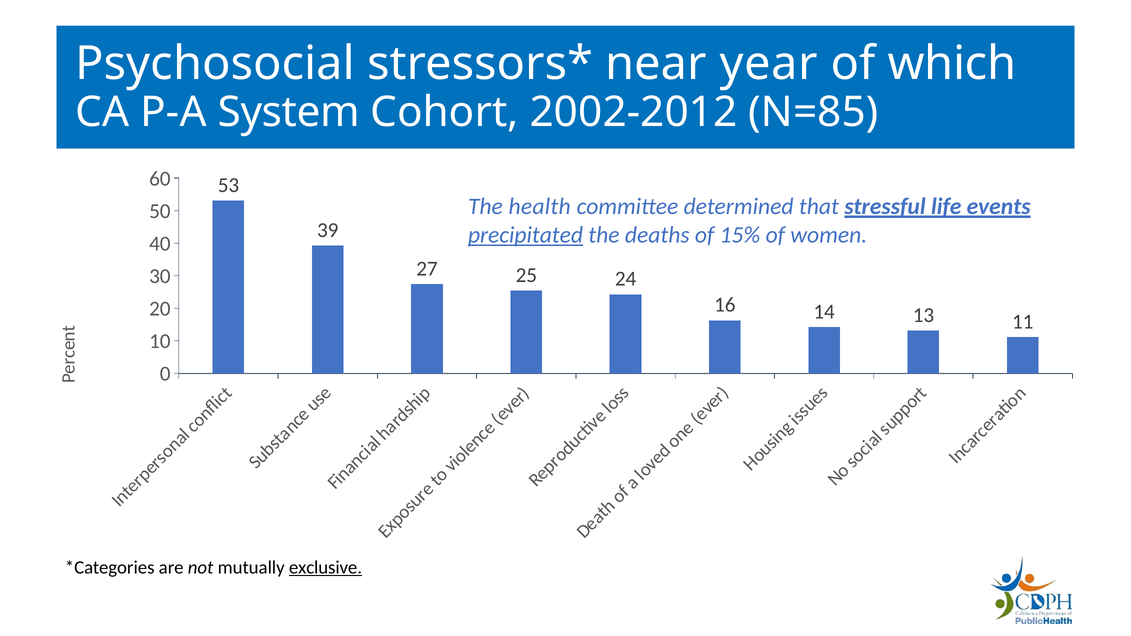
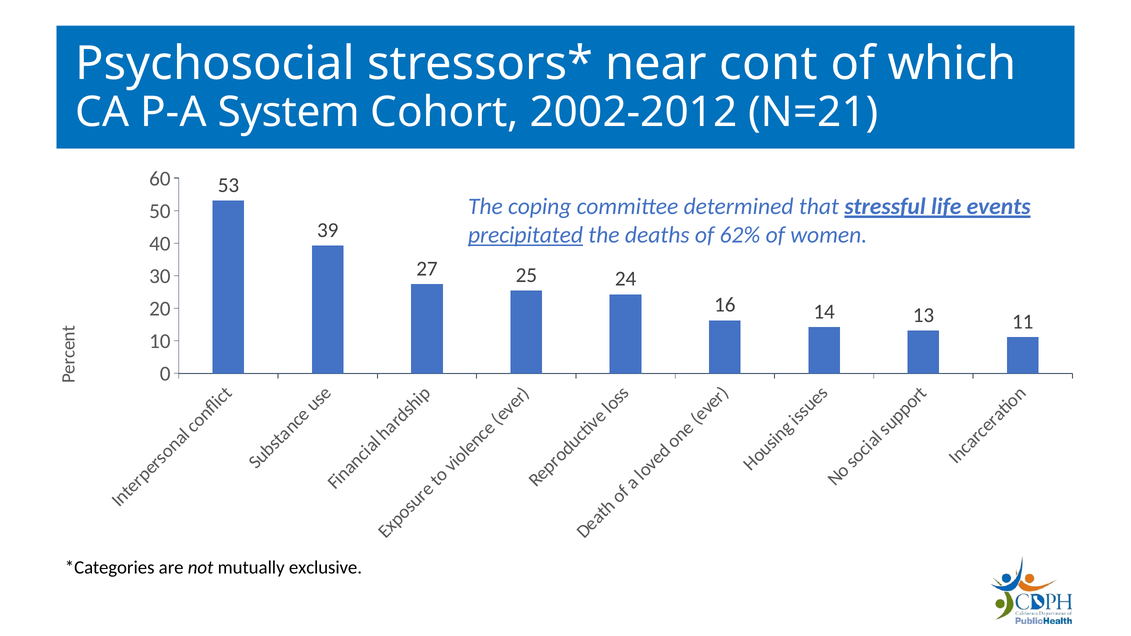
year: year -> cont
N=85: N=85 -> N=21
health: health -> coping
15%: 15% -> 62%
exclusive underline: present -> none
